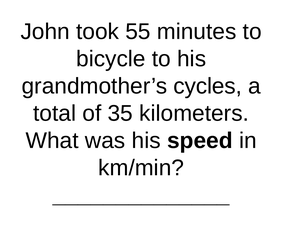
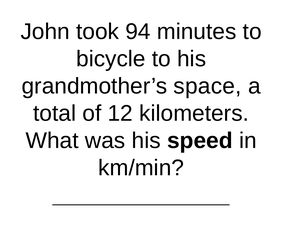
55: 55 -> 94
cycles: cycles -> space
35: 35 -> 12
